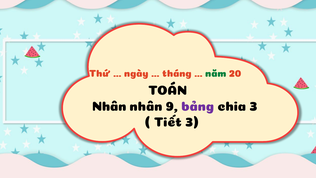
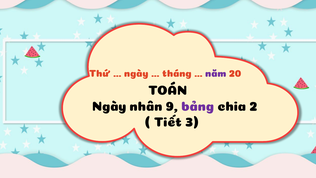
năm colour: green -> purple
Nhân at (109, 106): Nhân -> Ngày
chia 3: 3 -> 2
